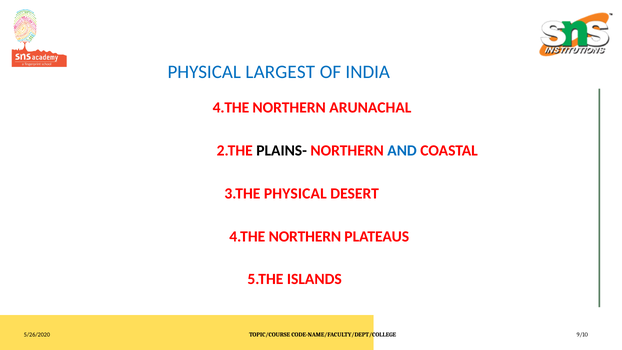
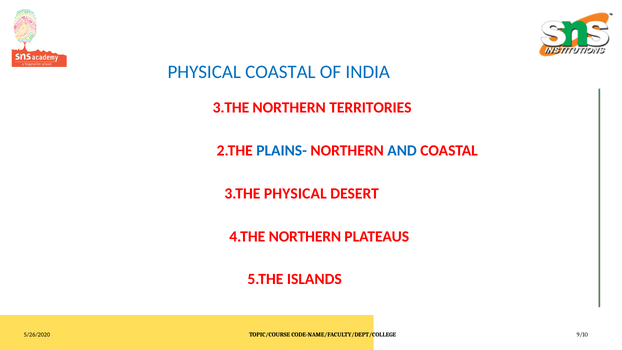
PHYSICAL LARGEST: LARGEST -> COASTAL
4.THE at (231, 108): 4.THE -> 3.THE
ARUNACHAL: ARUNACHAL -> TERRITORIES
PLAINS- colour: black -> blue
